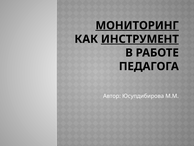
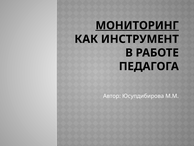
ИНСТРУМЕНТ underline: present -> none
